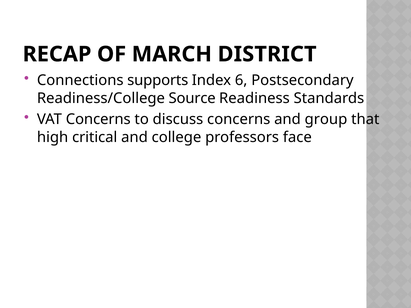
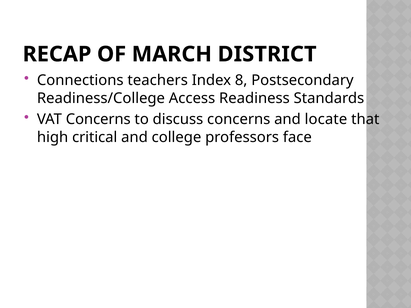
supports: supports -> teachers
6: 6 -> 8
Source: Source -> Access
group: group -> locate
